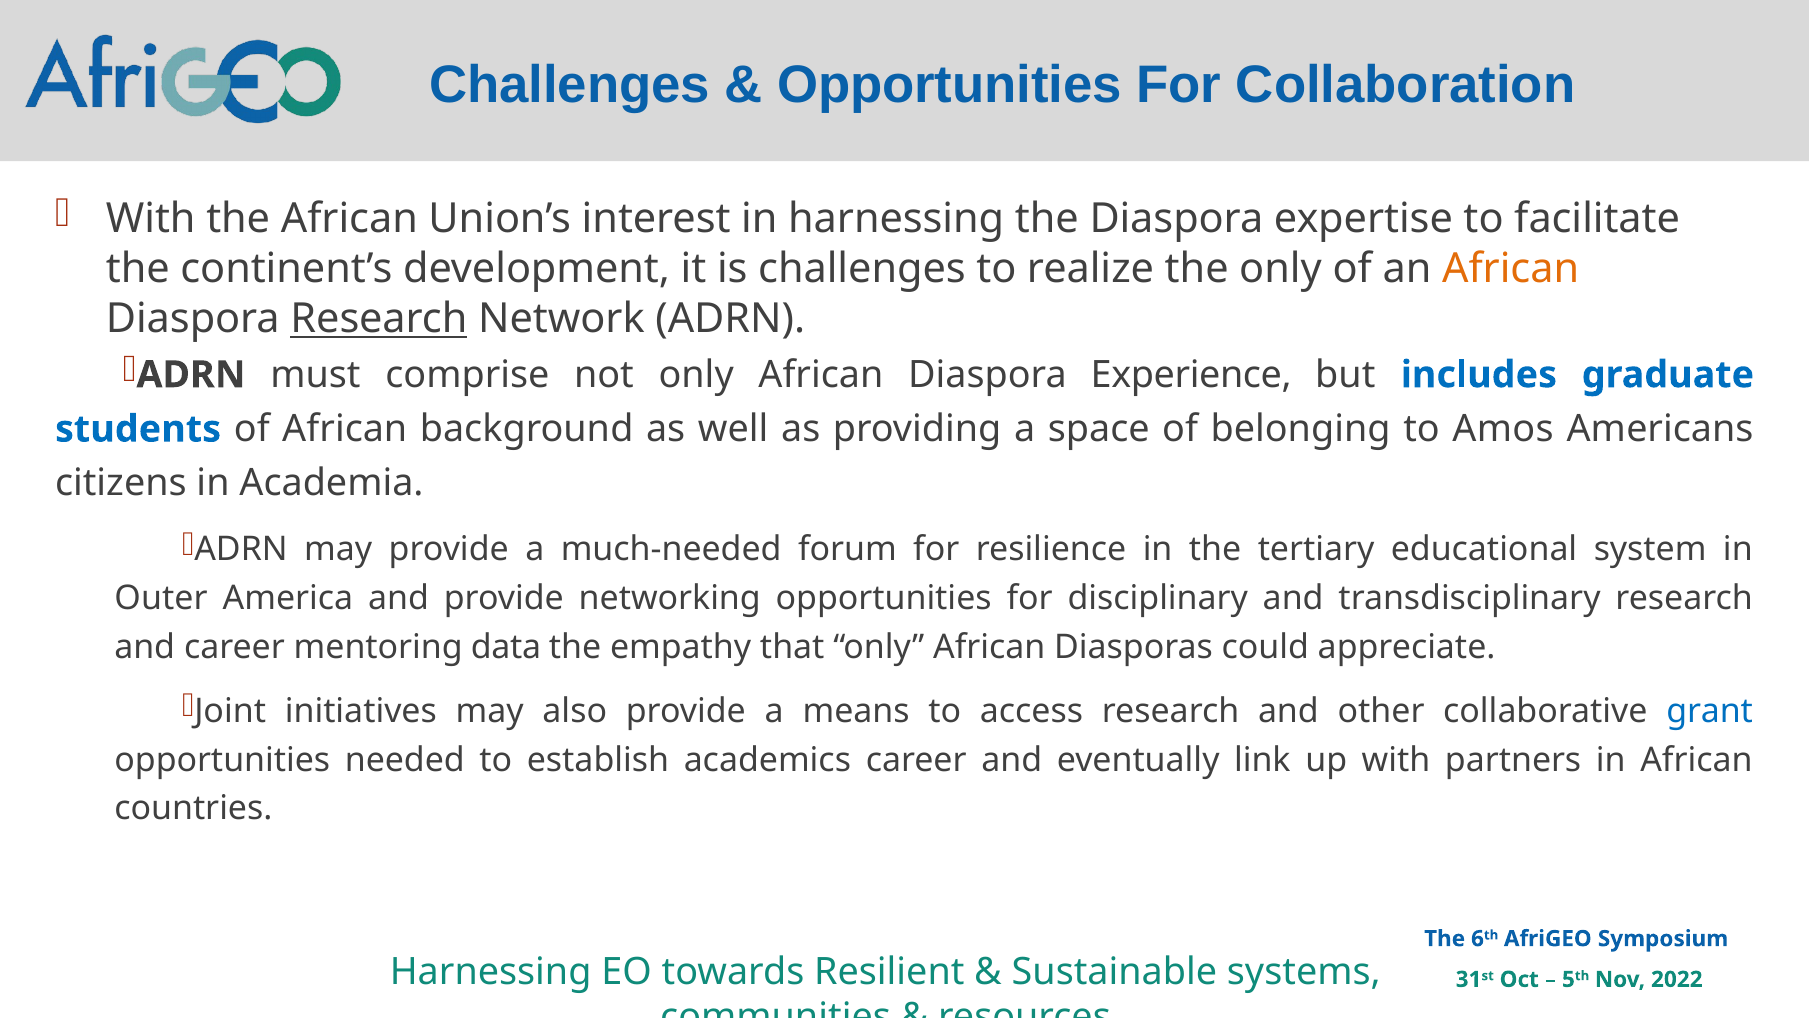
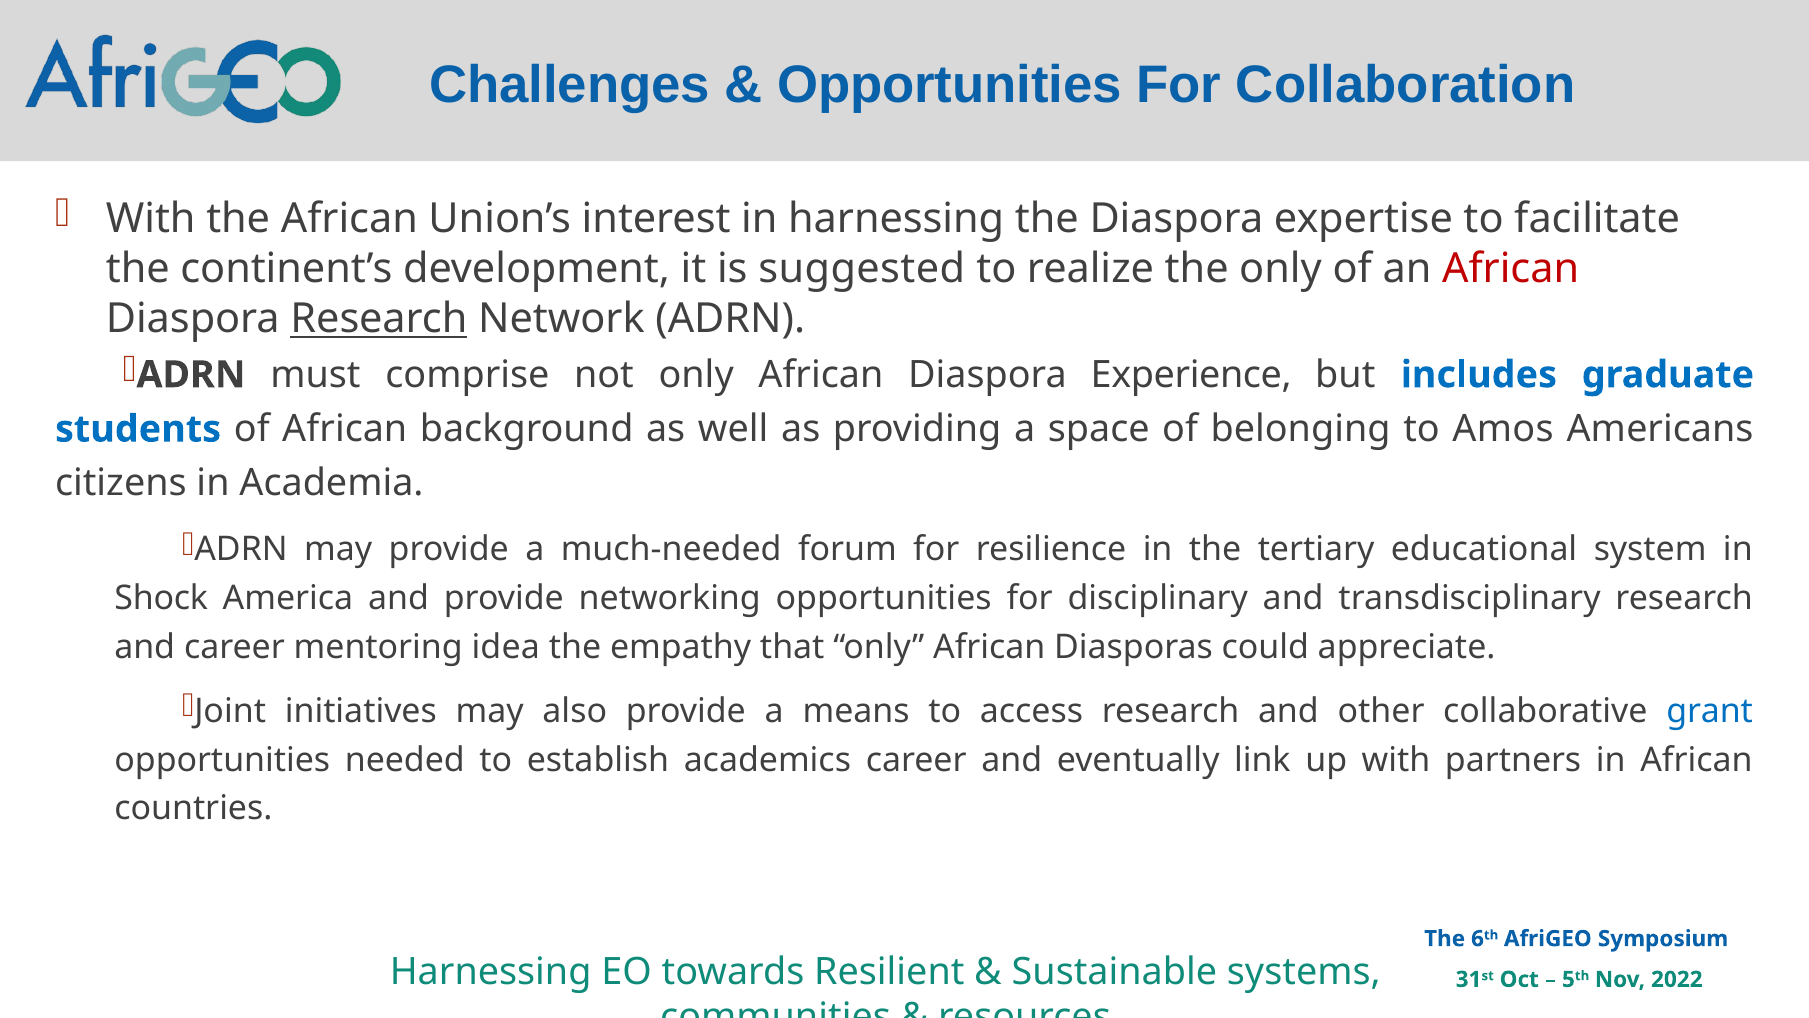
is challenges: challenges -> suggested
African at (1511, 269) colour: orange -> red
Outer: Outer -> Shock
data: data -> idea
